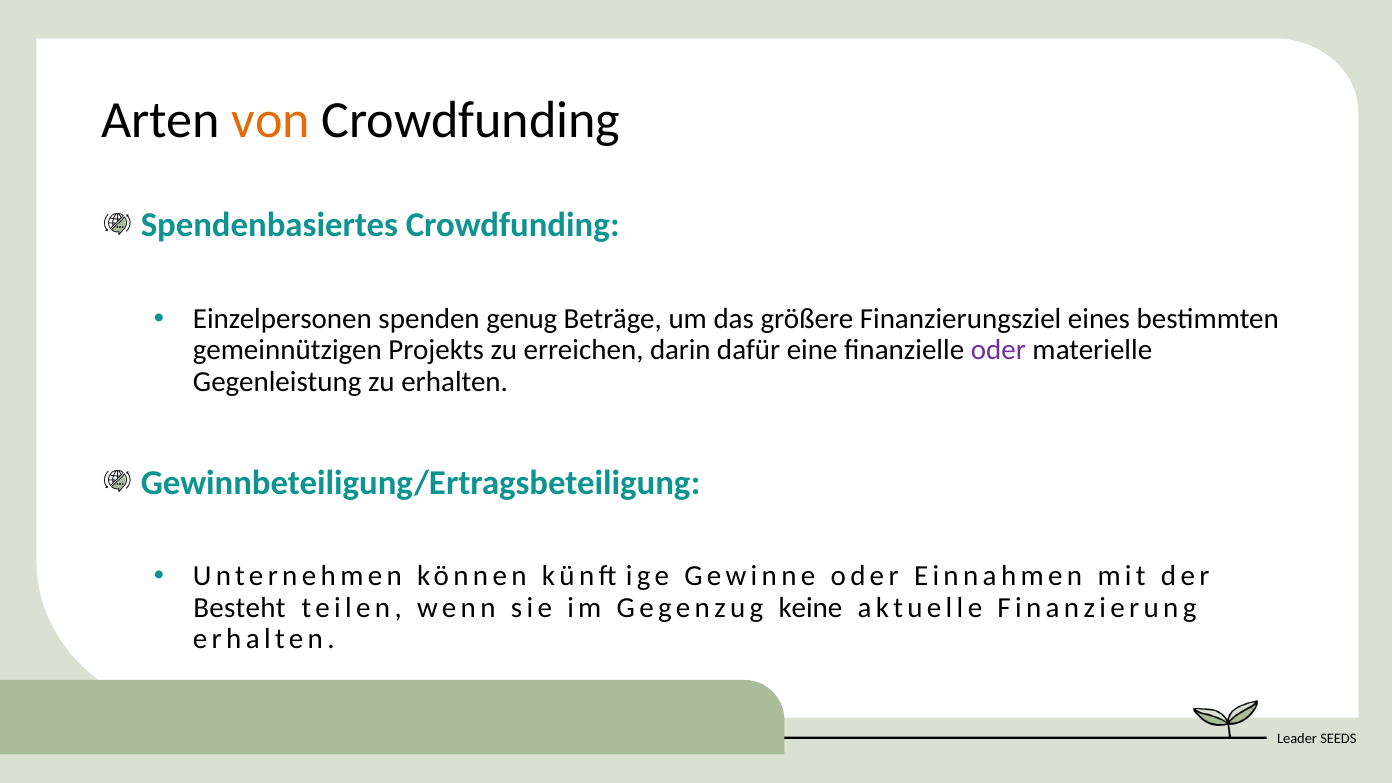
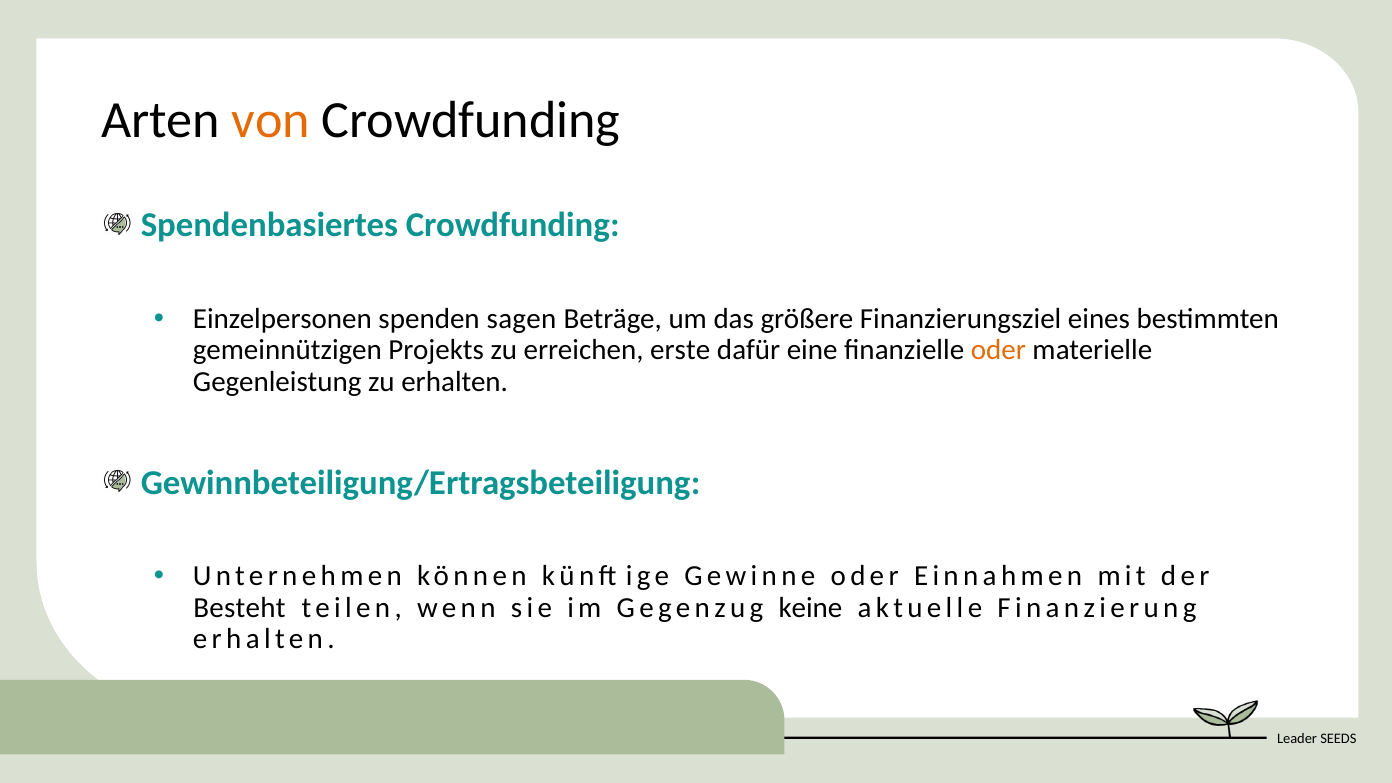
genug: genug -> sagen
darin: darin -> erste
oder at (998, 350) colour: purple -> orange
